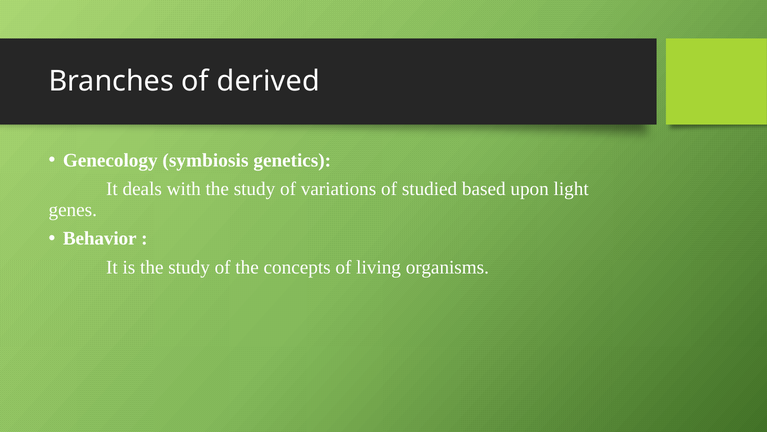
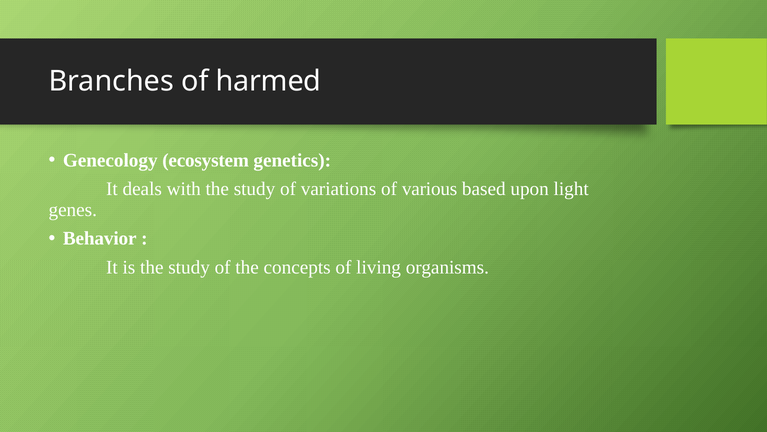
derived: derived -> harmed
symbiosis: symbiosis -> ecosystem
studied: studied -> various
